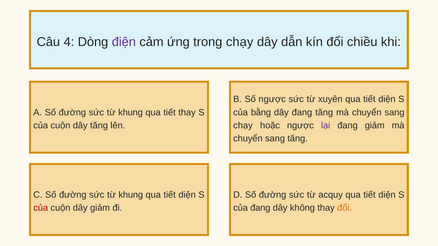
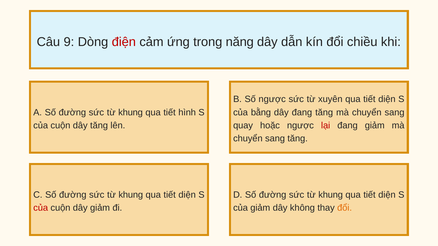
4: 4 -> 9
điện colour: purple -> red
trong chạy: chạy -> năng
tiết thay: thay -> hình
chạy at (243, 126): chạy -> quay
lại colour: purple -> red
acquy at (331, 195): acquy -> khung
của đang: đang -> giảm
